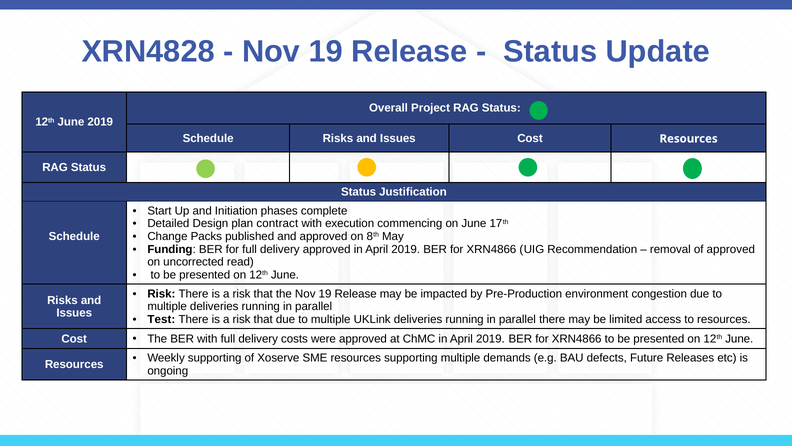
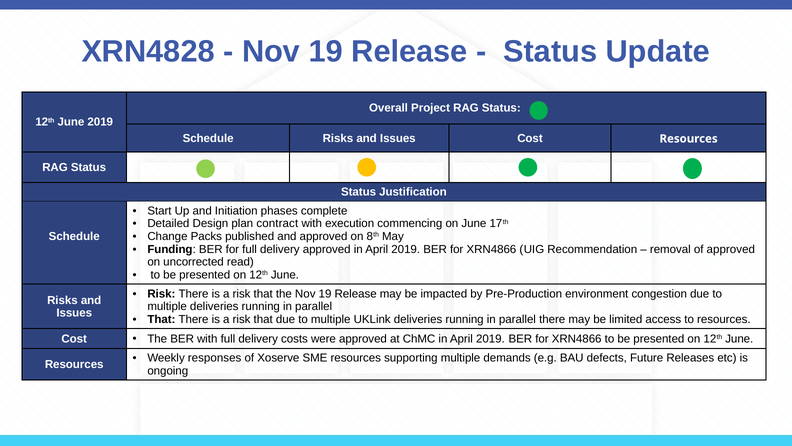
Test at (161, 319): Test -> That
Weekly supporting: supporting -> responses
